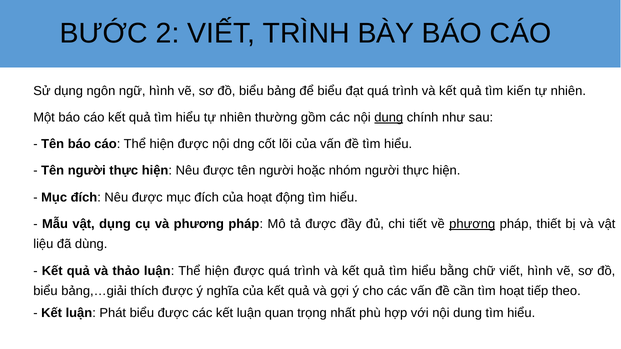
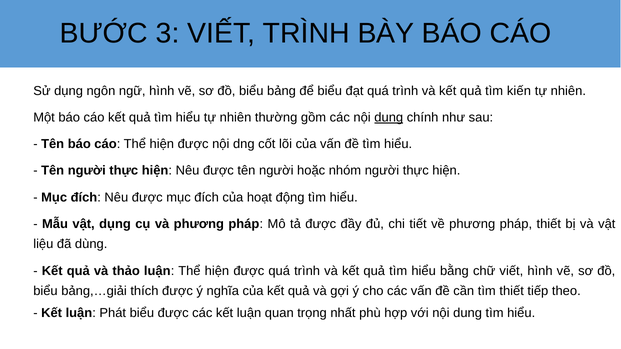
2: 2 -> 3
phương at (472, 224) underline: present -> none
tìm hoạt: hoạt -> thiết
